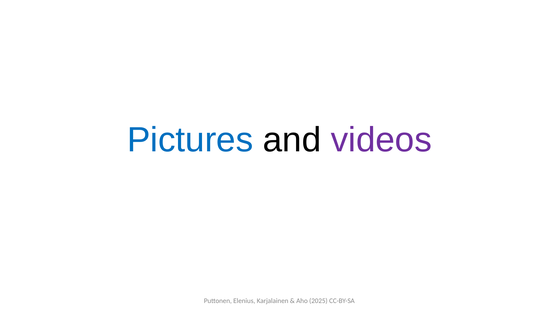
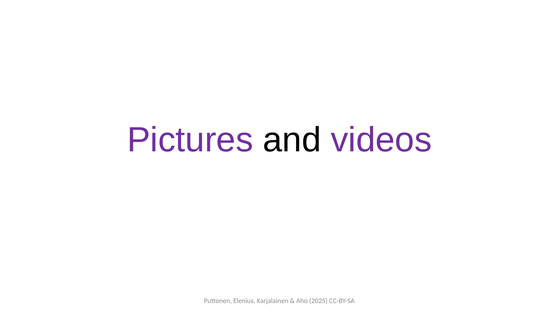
Pictures colour: blue -> purple
